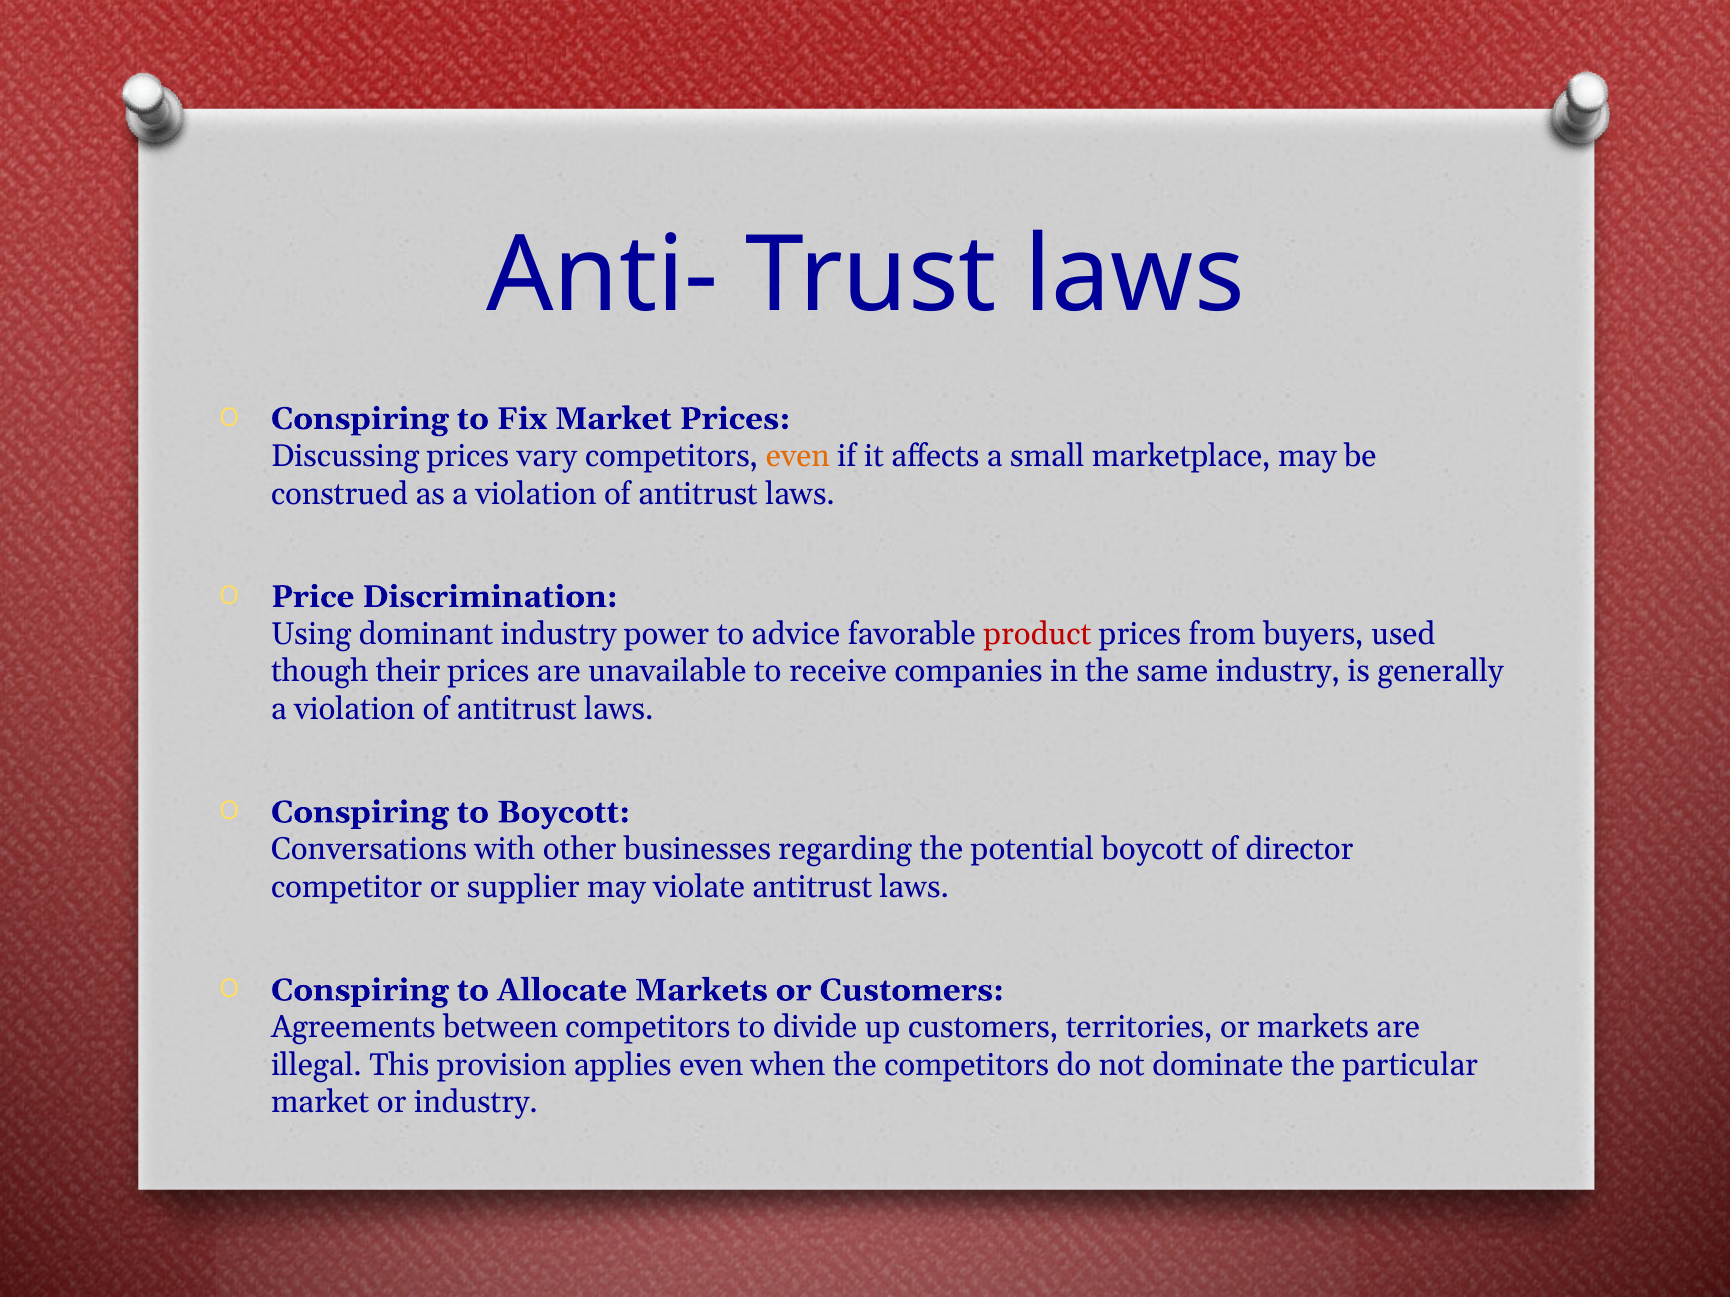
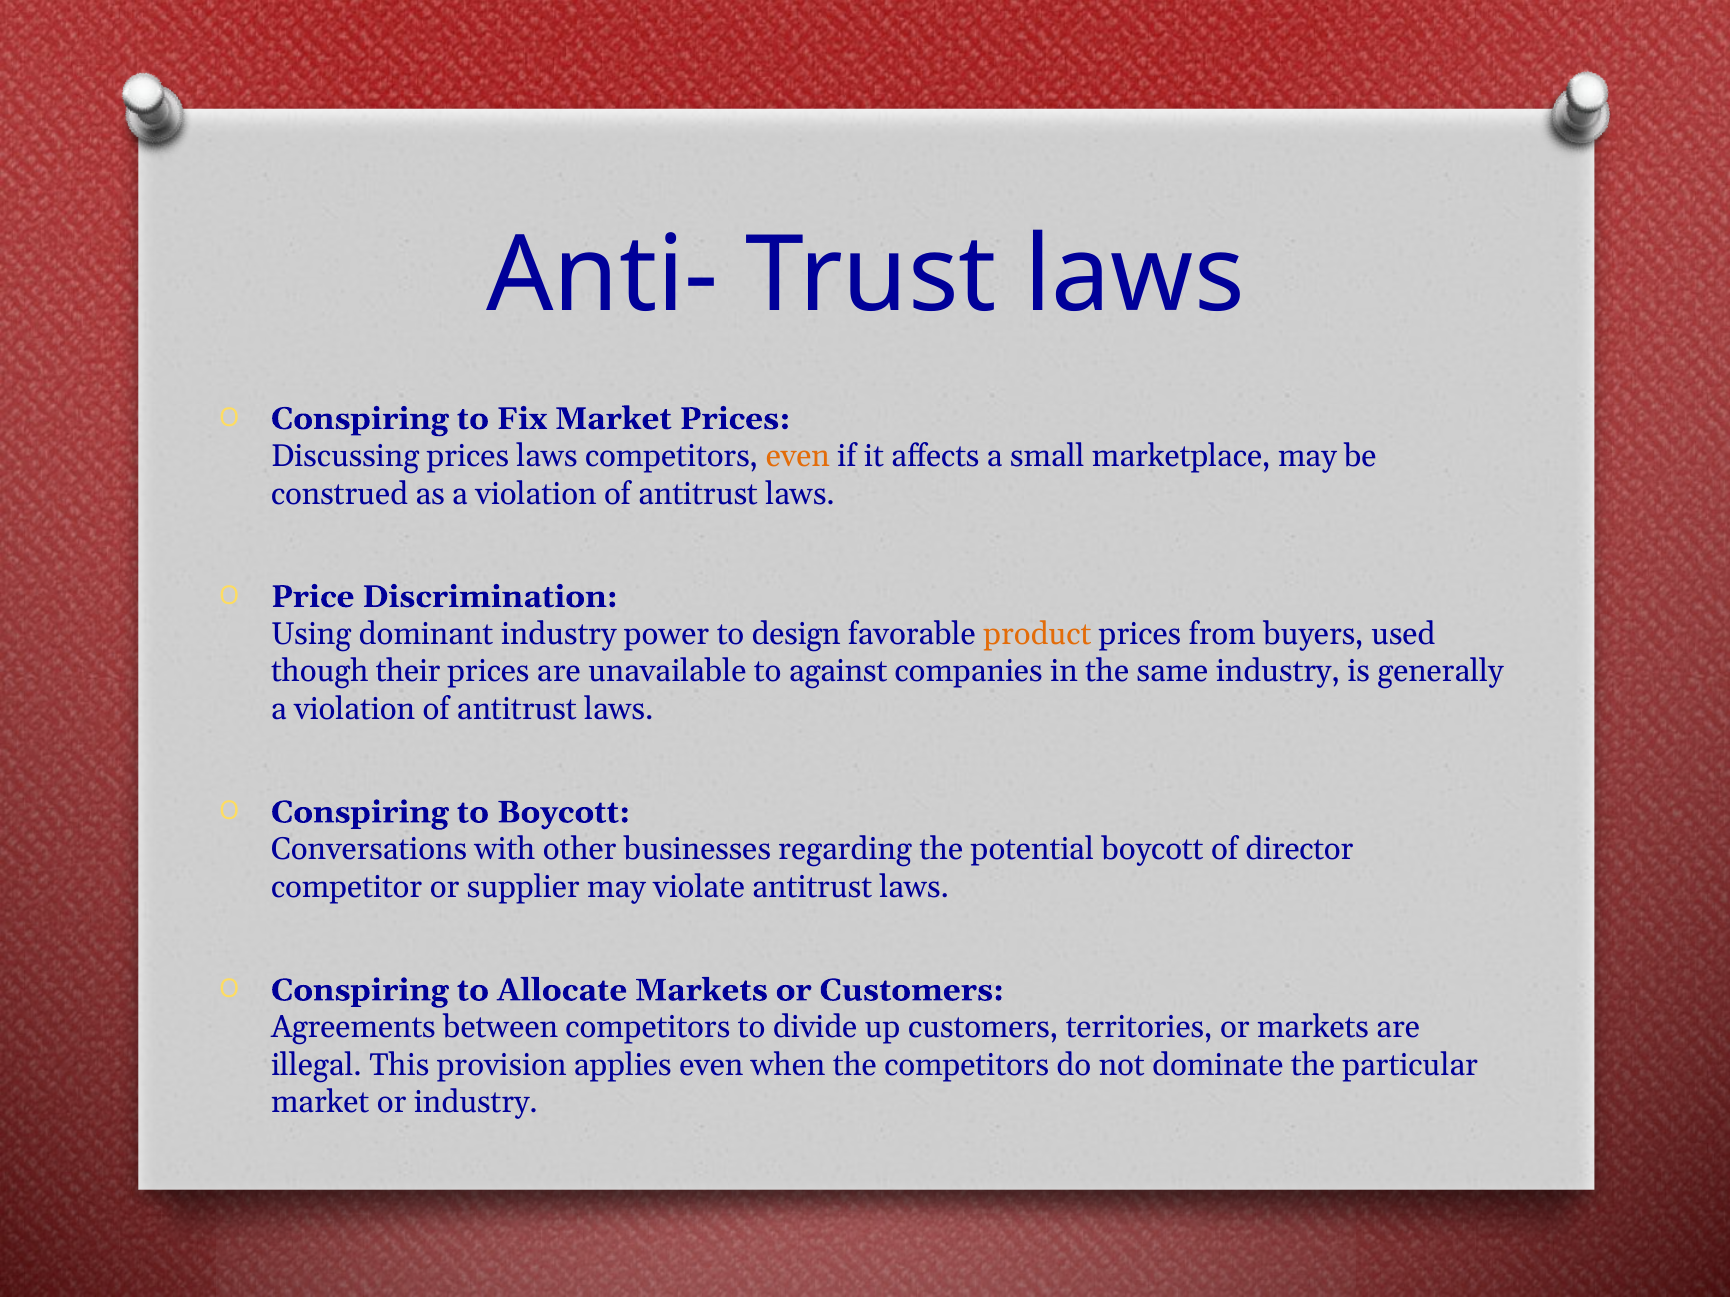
prices vary: vary -> laws
advice: advice -> design
product colour: red -> orange
receive: receive -> against
